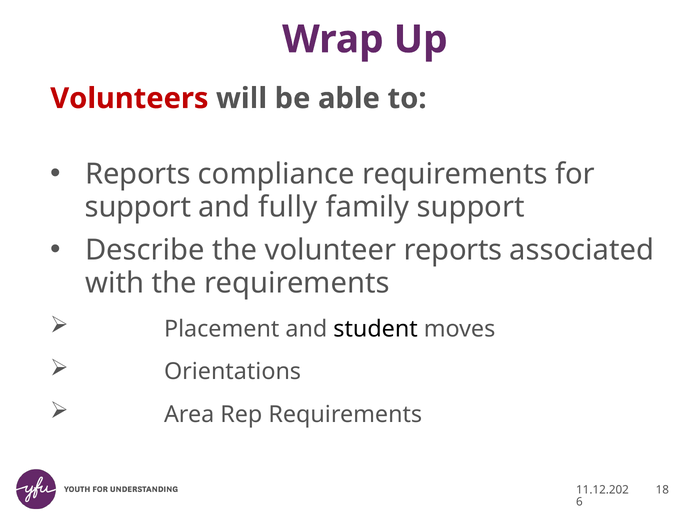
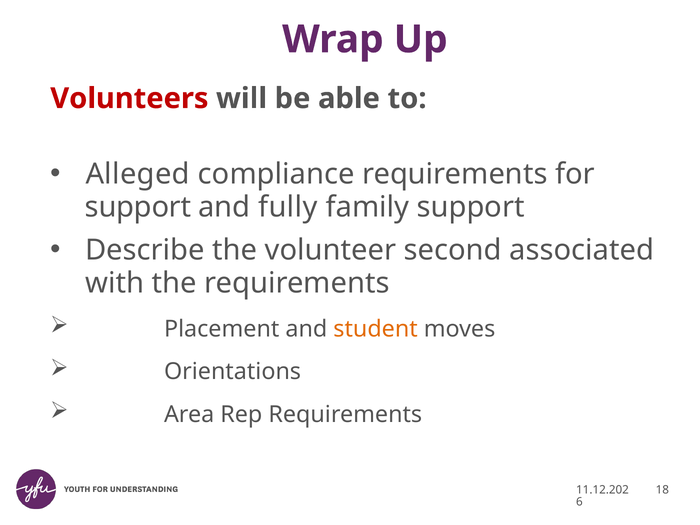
Reports at (138, 174): Reports -> Alleged
volunteer reports: reports -> second
student colour: black -> orange
